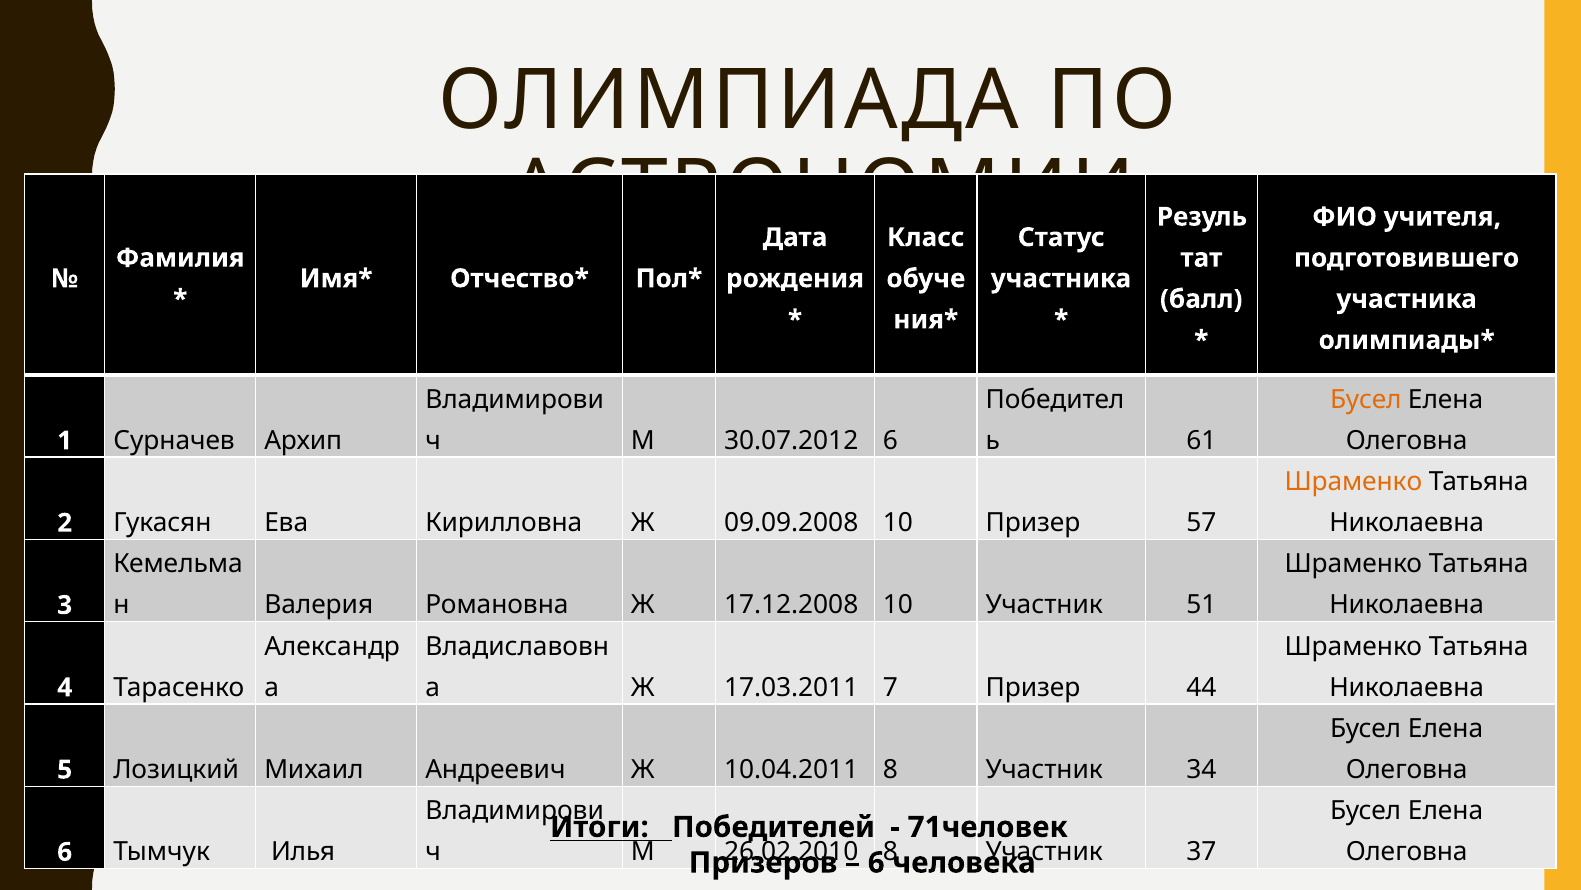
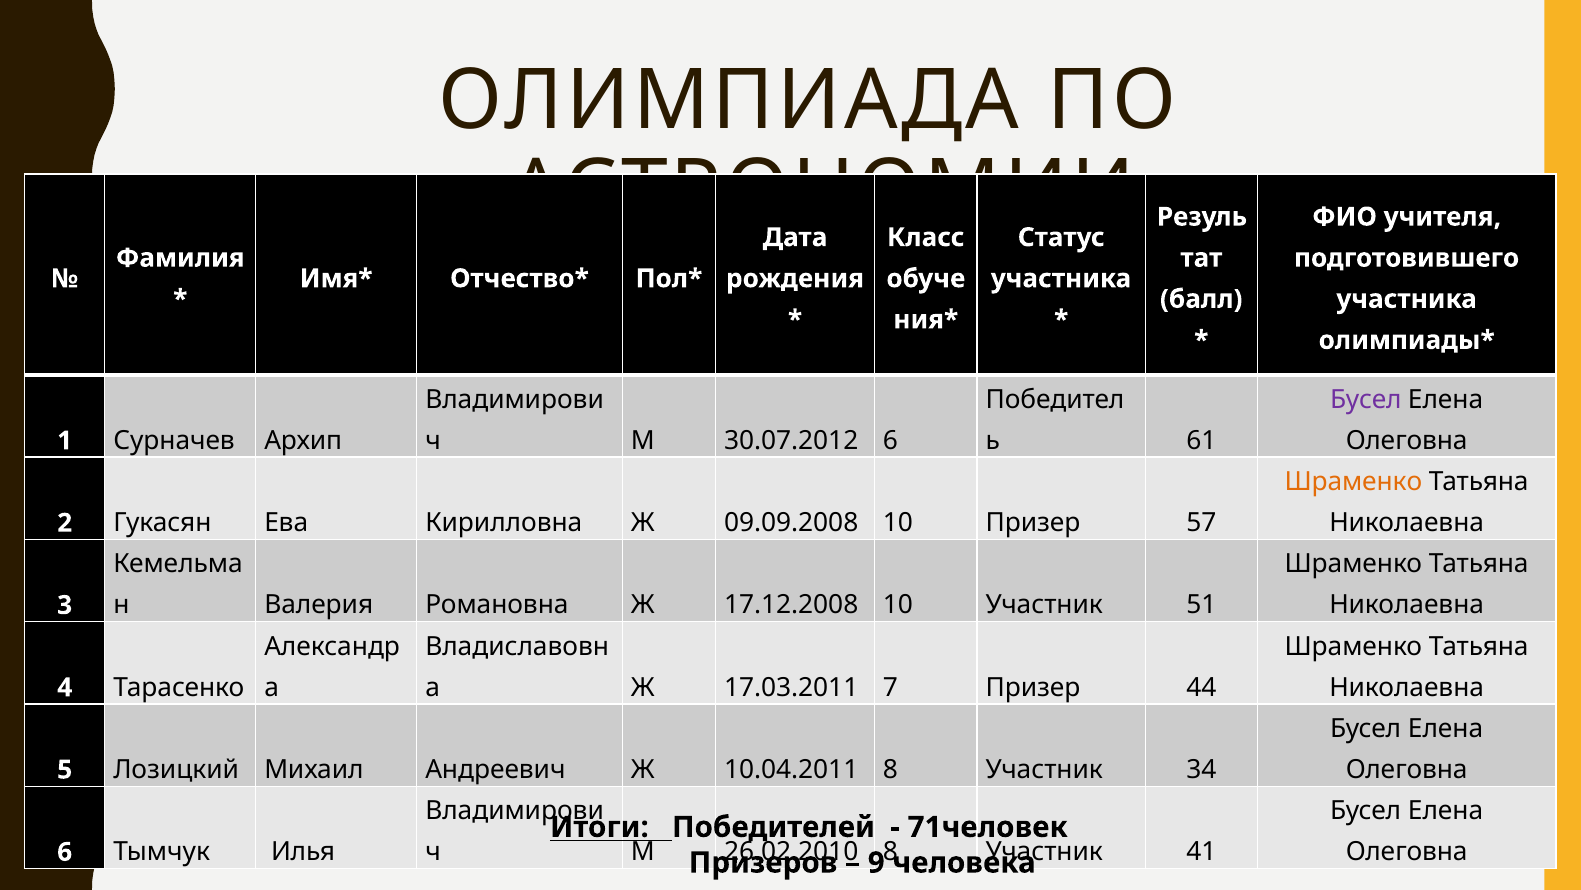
Бусел at (1366, 399) colour: orange -> purple
37: 37 -> 41
6 at (876, 862): 6 -> 9
